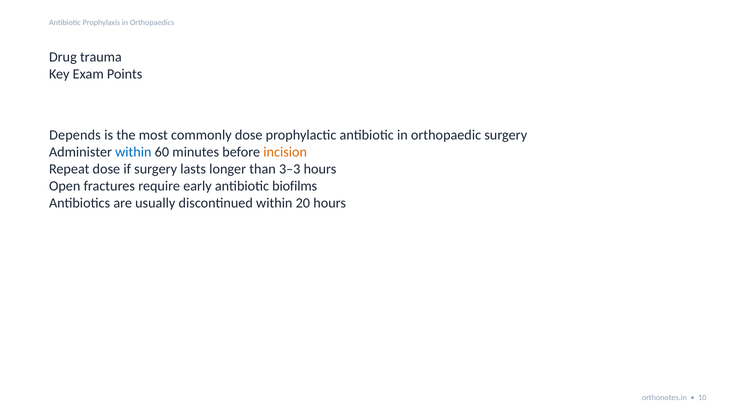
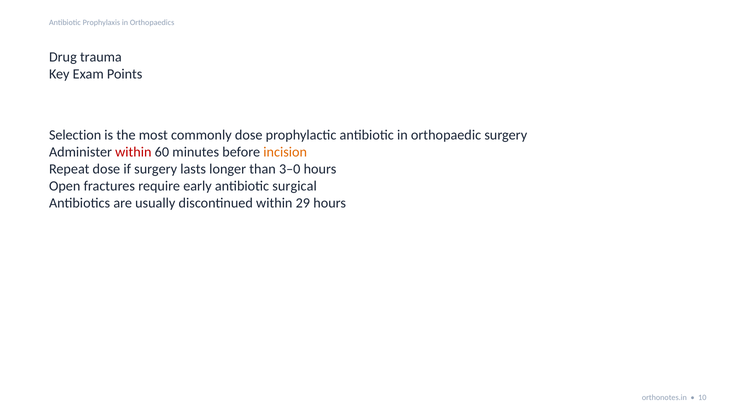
Depends: Depends -> Selection
within at (133, 152) colour: blue -> red
3–3: 3–3 -> 3–0
biofilms: biofilms -> surgical
20: 20 -> 29
